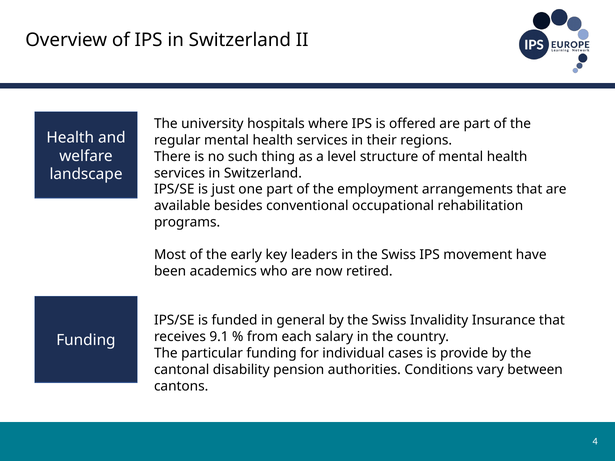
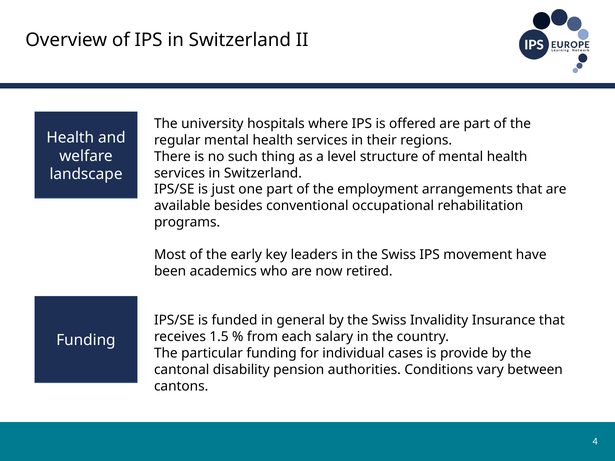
9.1: 9.1 -> 1.5
